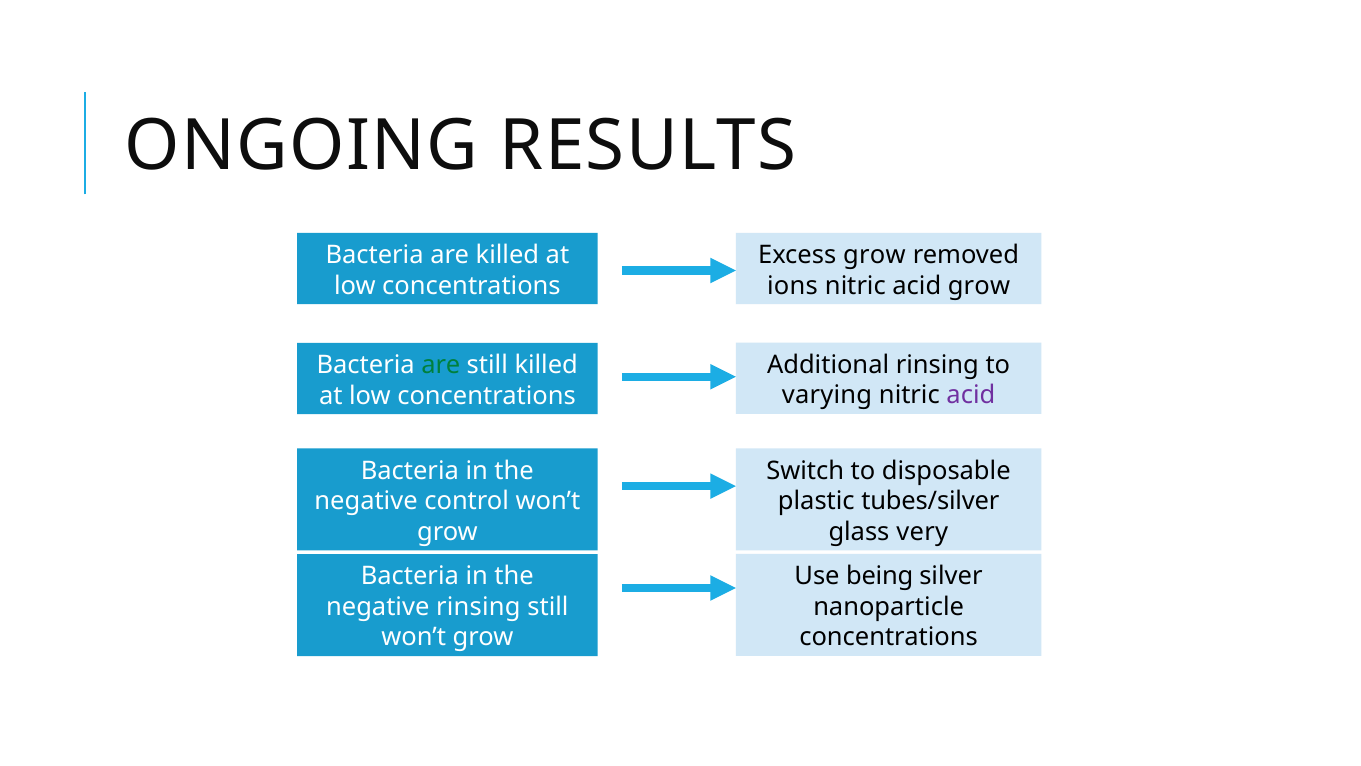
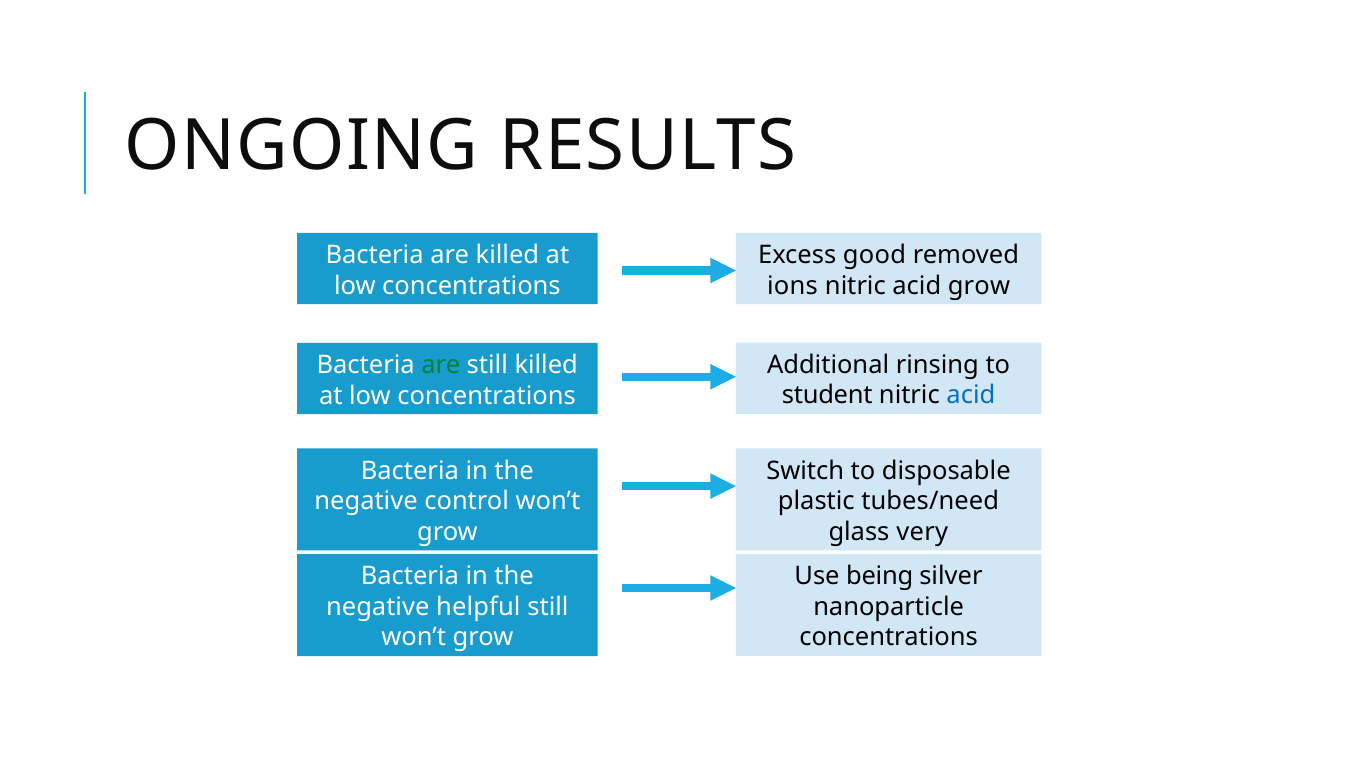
Excess grow: grow -> good
varying: varying -> student
acid at (971, 395) colour: purple -> blue
tubes/silver: tubes/silver -> tubes/need
negative rinsing: rinsing -> helpful
